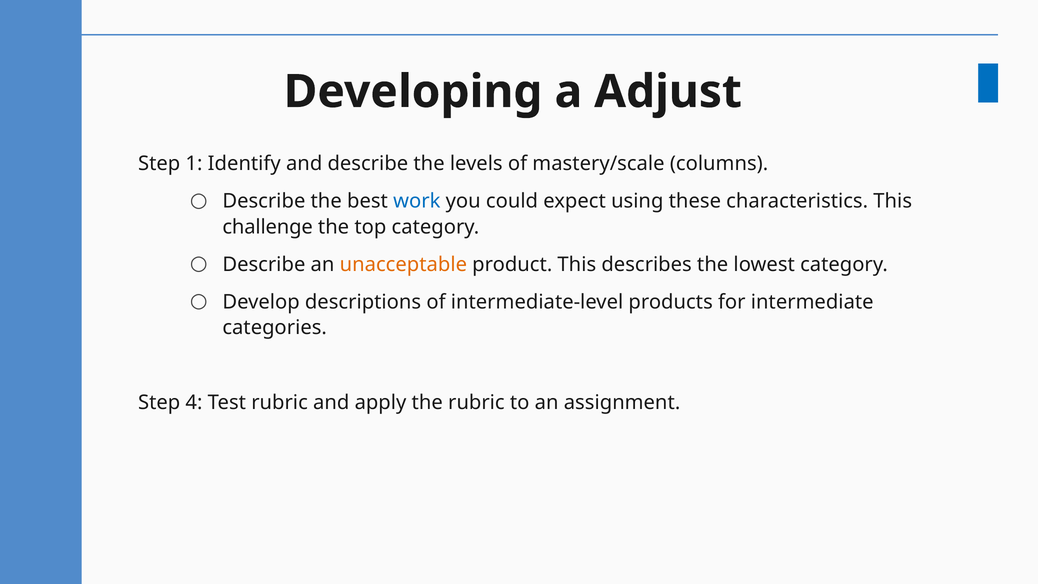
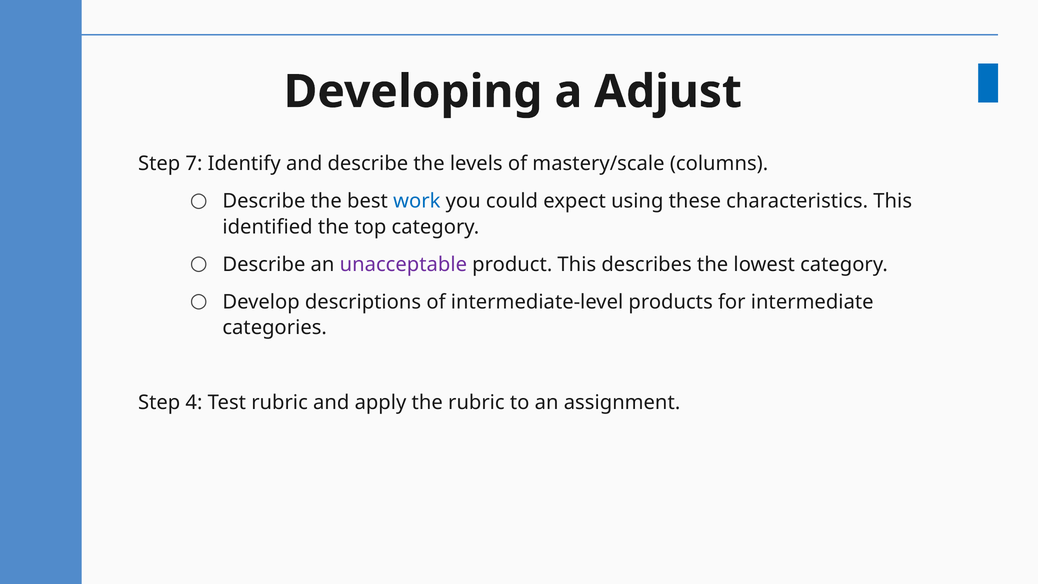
1: 1 -> 7
challenge: challenge -> identified
unacceptable colour: orange -> purple
